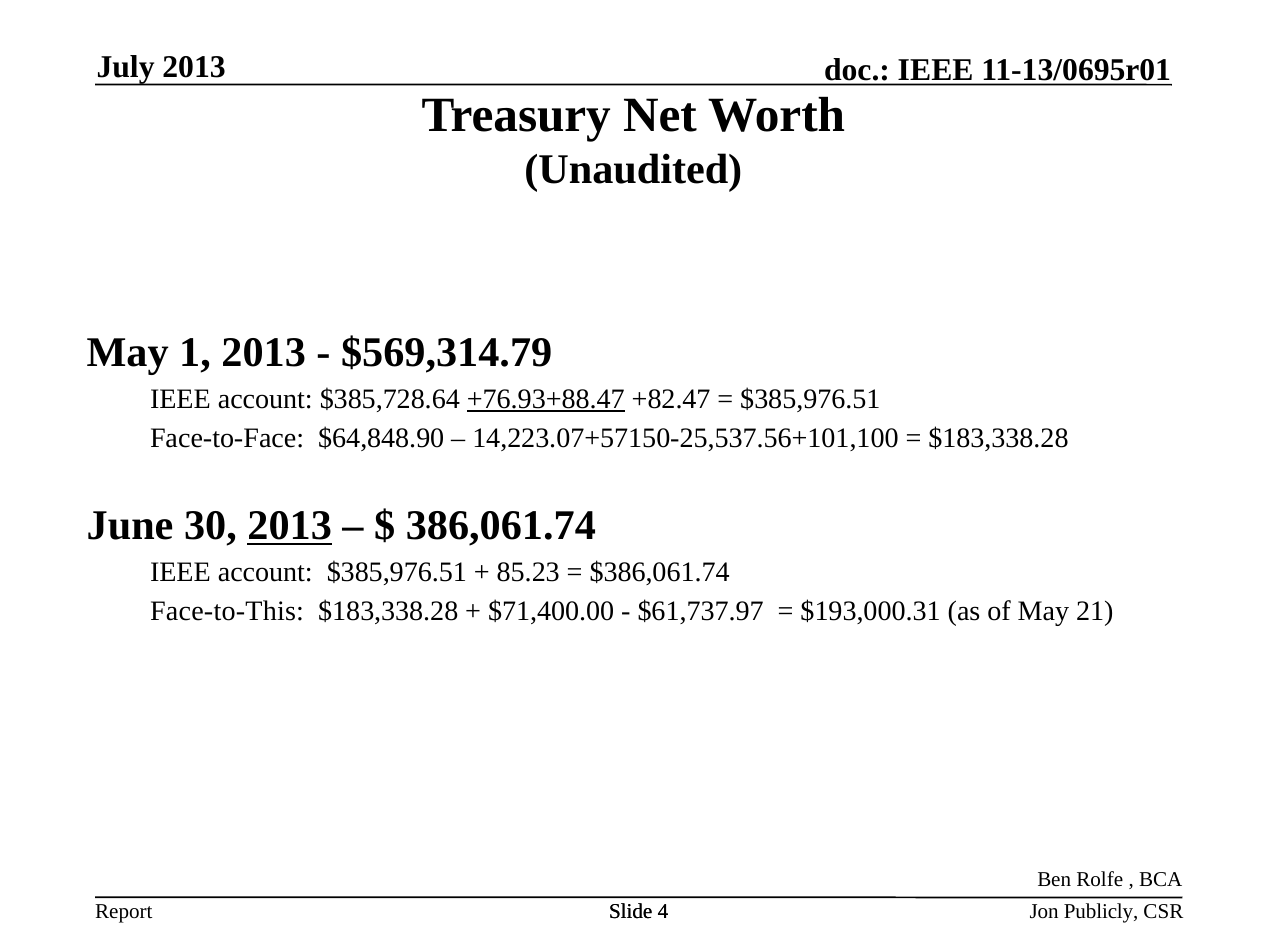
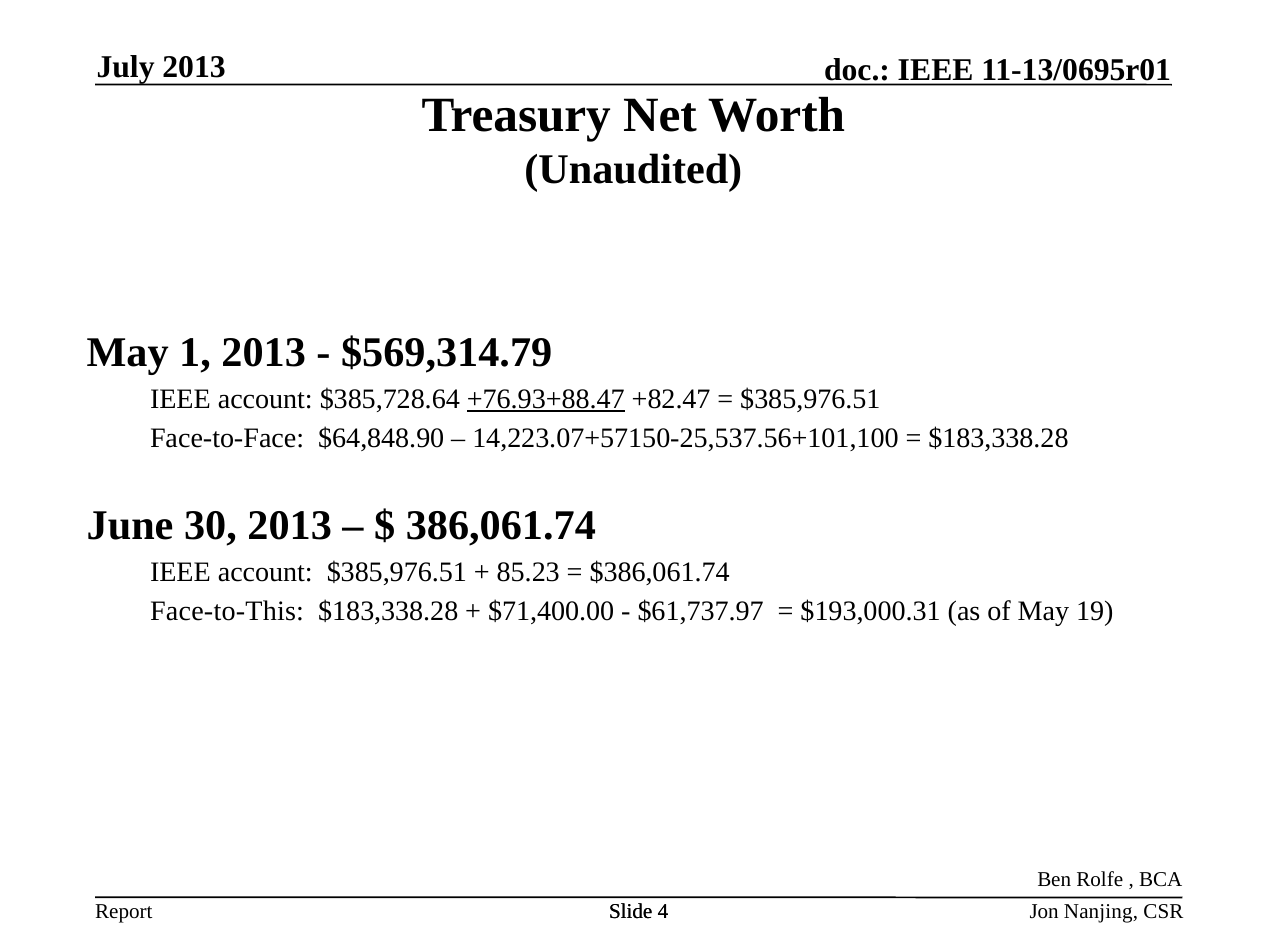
2013 at (290, 526) underline: present -> none
21: 21 -> 19
Publicly: Publicly -> Nanjing
